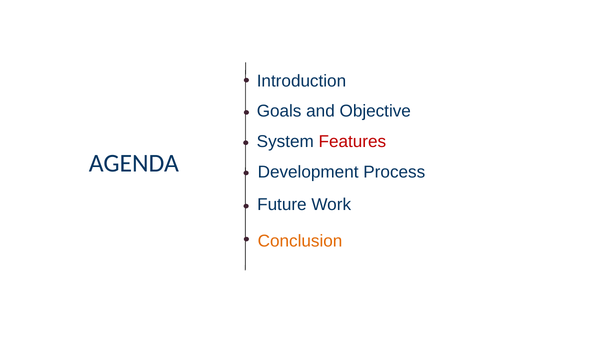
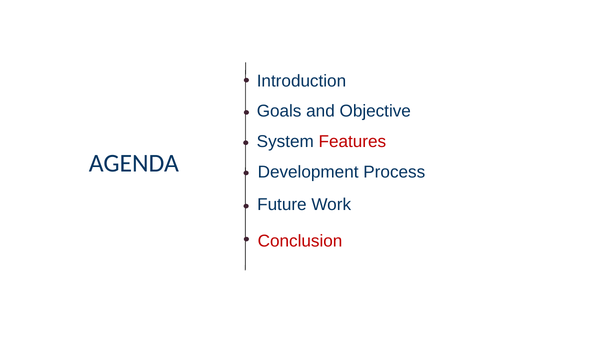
Conclusion colour: orange -> red
